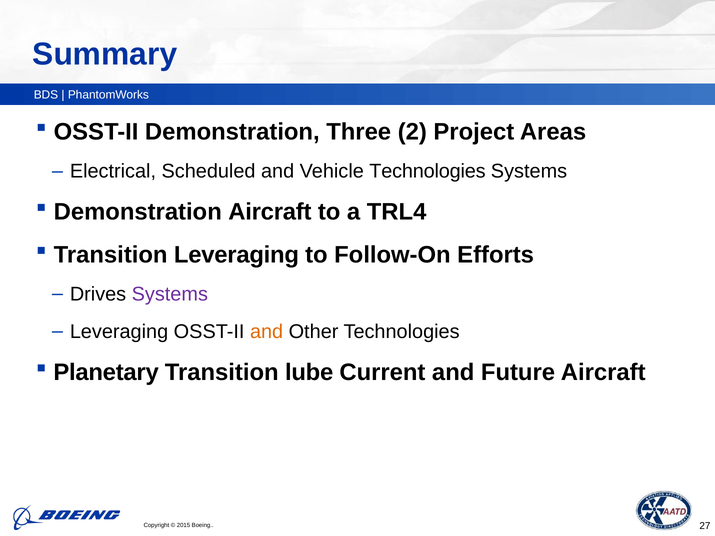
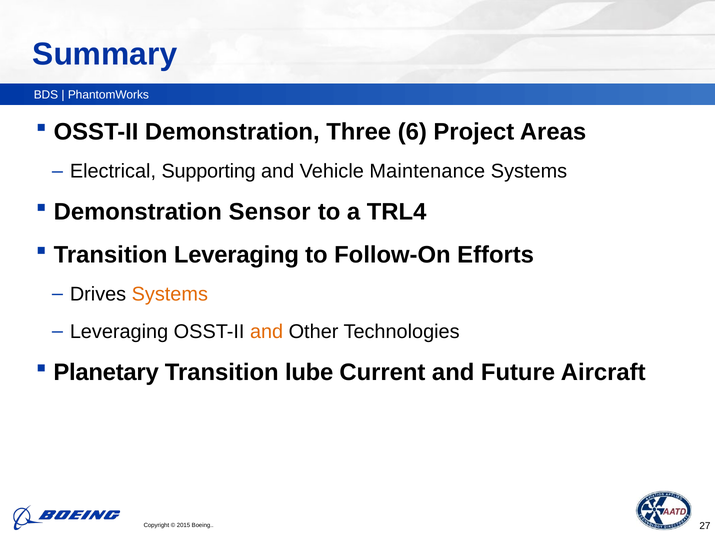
2: 2 -> 6
Scheduled: Scheduled -> Supporting
Vehicle Technologies: Technologies -> Maintenance
Demonstration Aircraft: Aircraft -> Sensor
Systems at (170, 294) colour: purple -> orange
